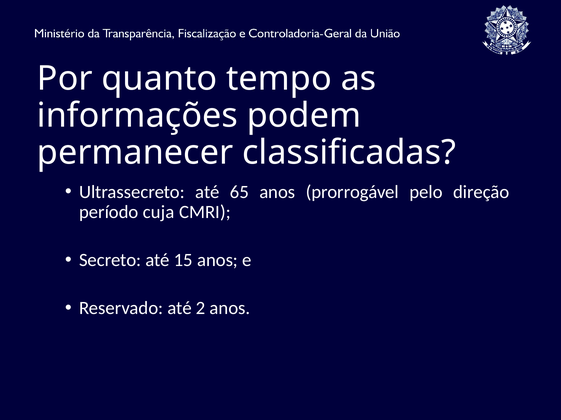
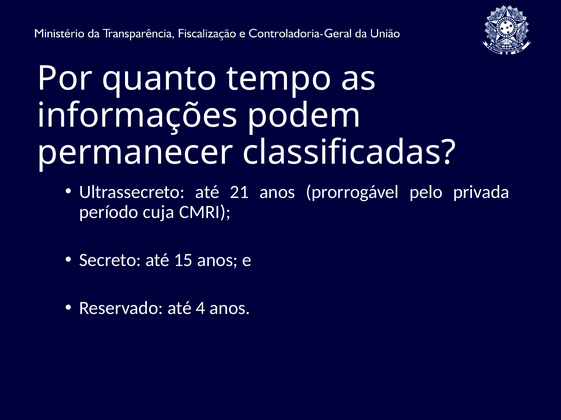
65: 65 -> 21
direção: direção -> privada
2: 2 -> 4
